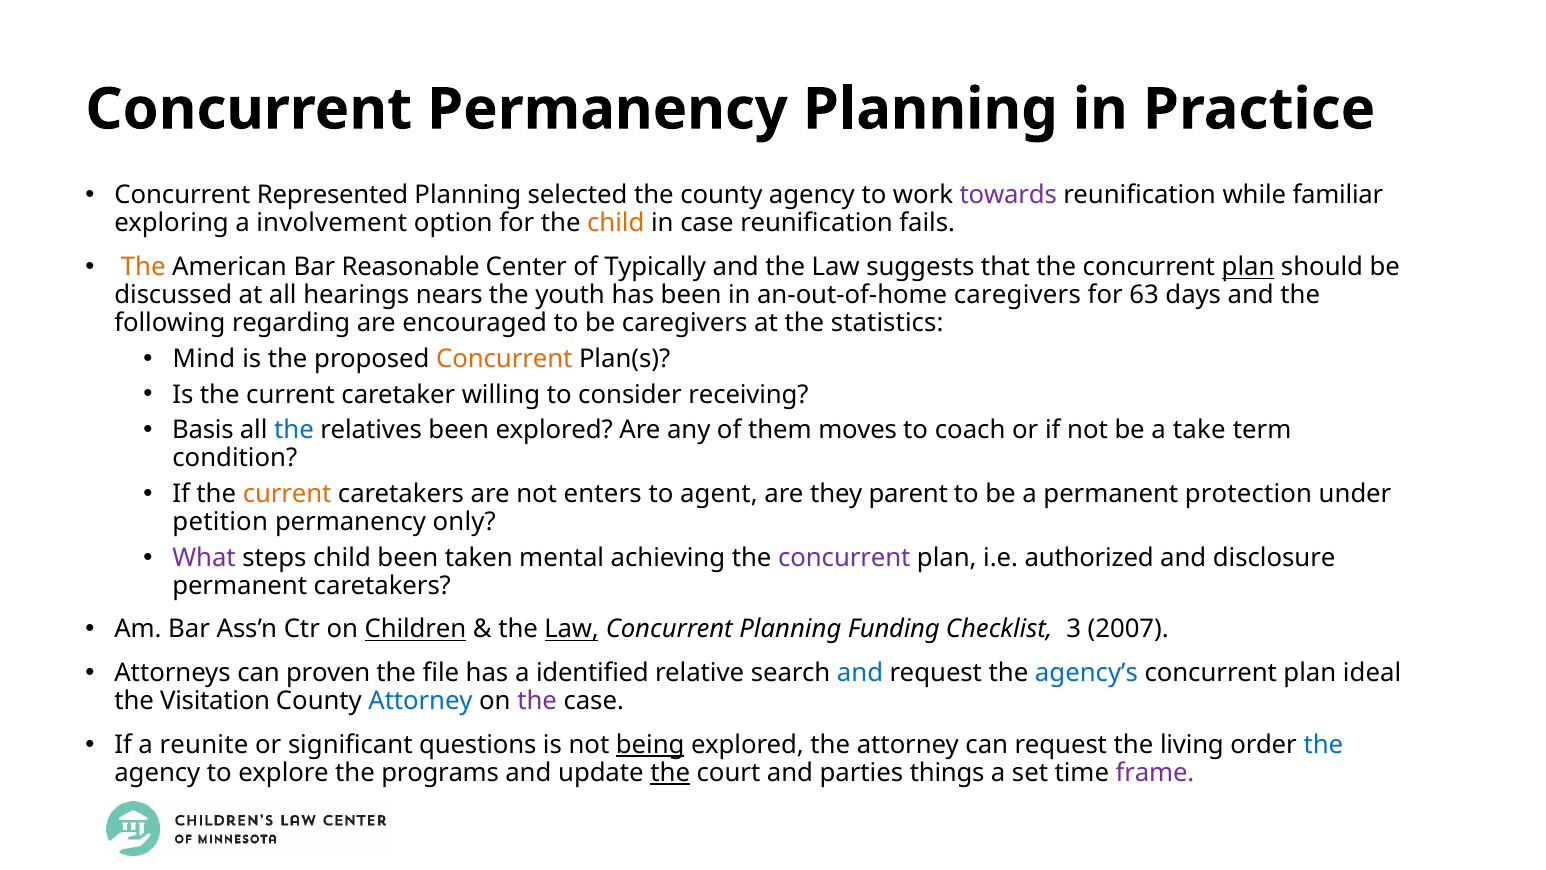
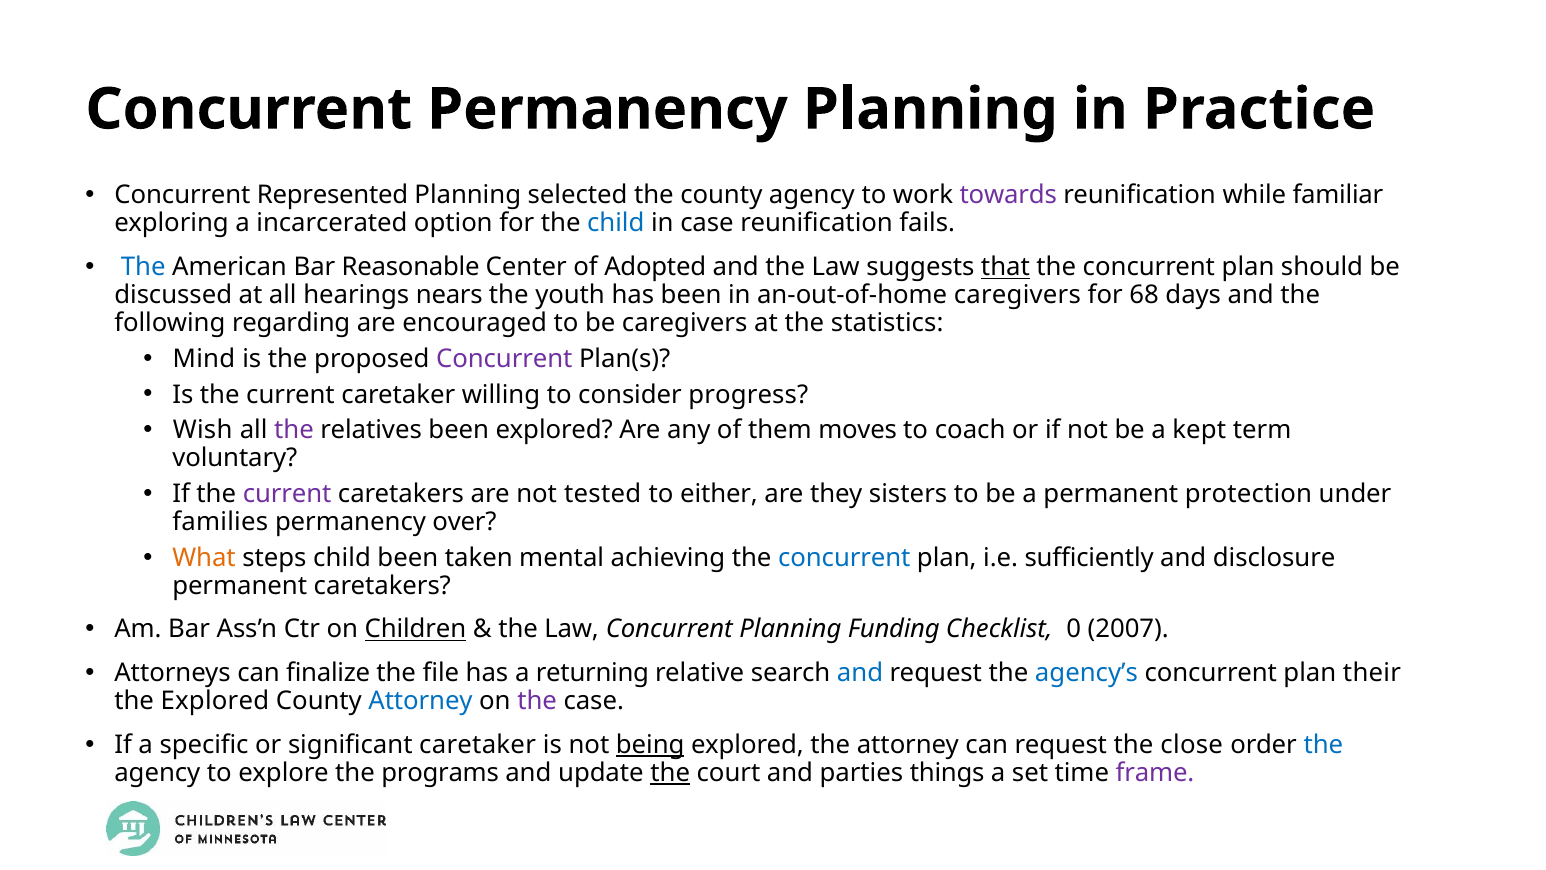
involvement: involvement -> incarcerated
child at (616, 223) colour: orange -> blue
The at (143, 267) colour: orange -> blue
Typically: Typically -> Adopted
that underline: none -> present
plan at (1248, 267) underline: present -> none
63: 63 -> 68
Concurrent at (504, 359) colour: orange -> purple
receiving: receiving -> progress
Basis: Basis -> Wish
the at (294, 430) colour: blue -> purple
take: take -> kept
condition: condition -> voluntary
current at (287, 494) colour: orange -> purple
enters: enters -> tested
agent: agent -> either
parent: parent -> sisters
petition: petition -> families
only: only -> over
What colour: purple -> orange
concurrent at (844, 557) colour: purple -> blue
authorized: authorized -> sufficiently
Law at (572, 629) underline: present -> none
3: 3 -> 0
proven: proven -> finalize
identified: identified -> returning
ideal: ideal -> their
the Visitation: Visitation -> Explored
reunite: reunite -> specific
significant questions: questions -> caretaker
living: living -> close
